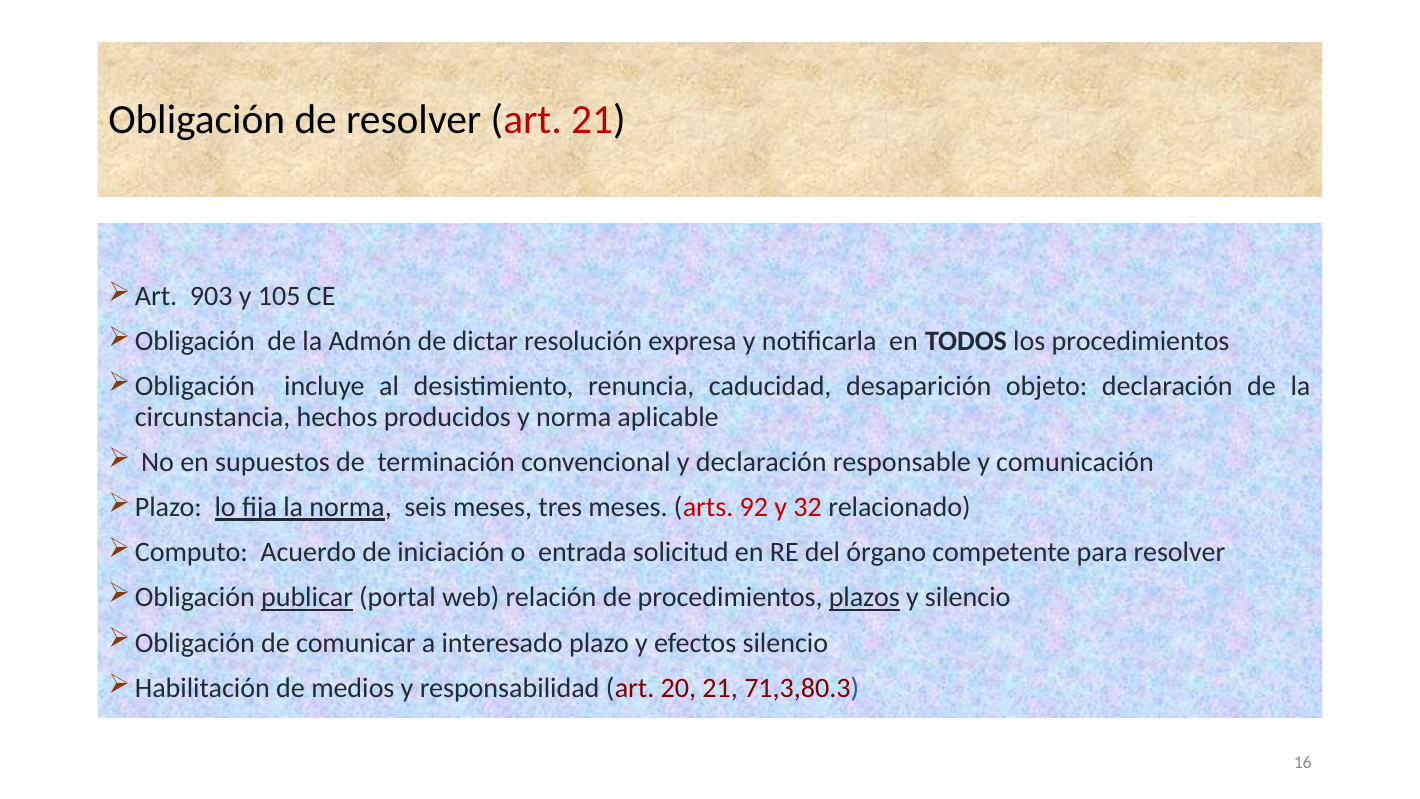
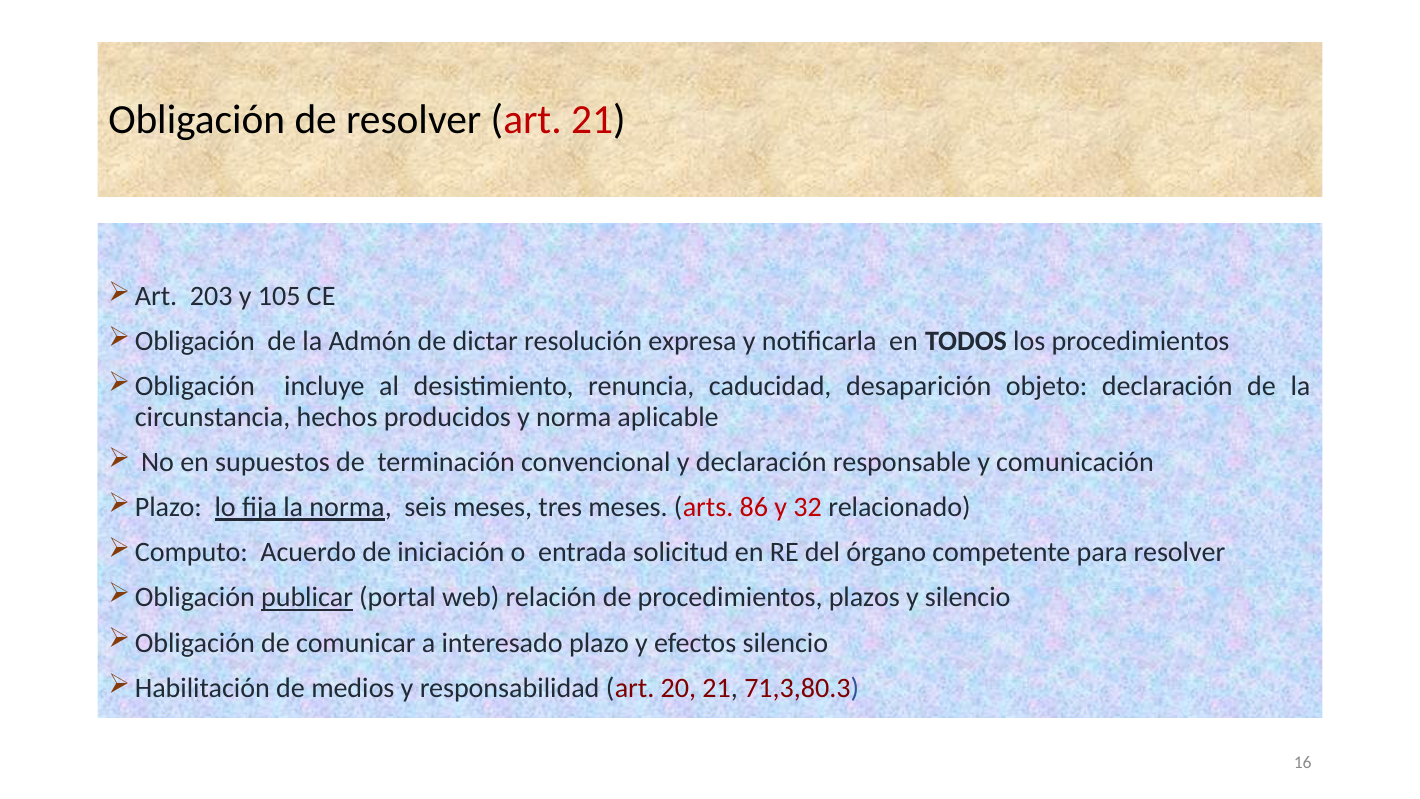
903: 903 -> 203
92: 92 -> 86
plazos underline: present -> none
